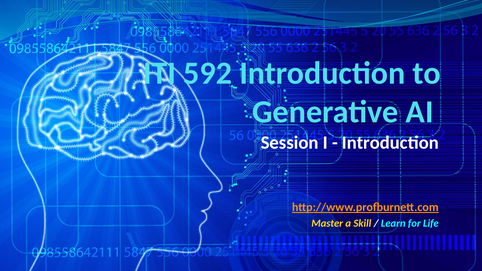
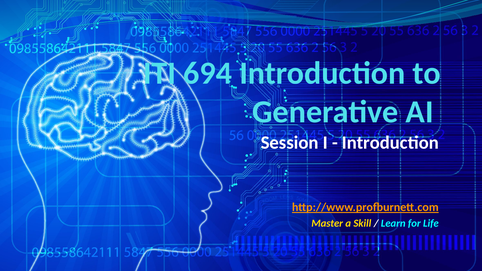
592: 592 -> 694
